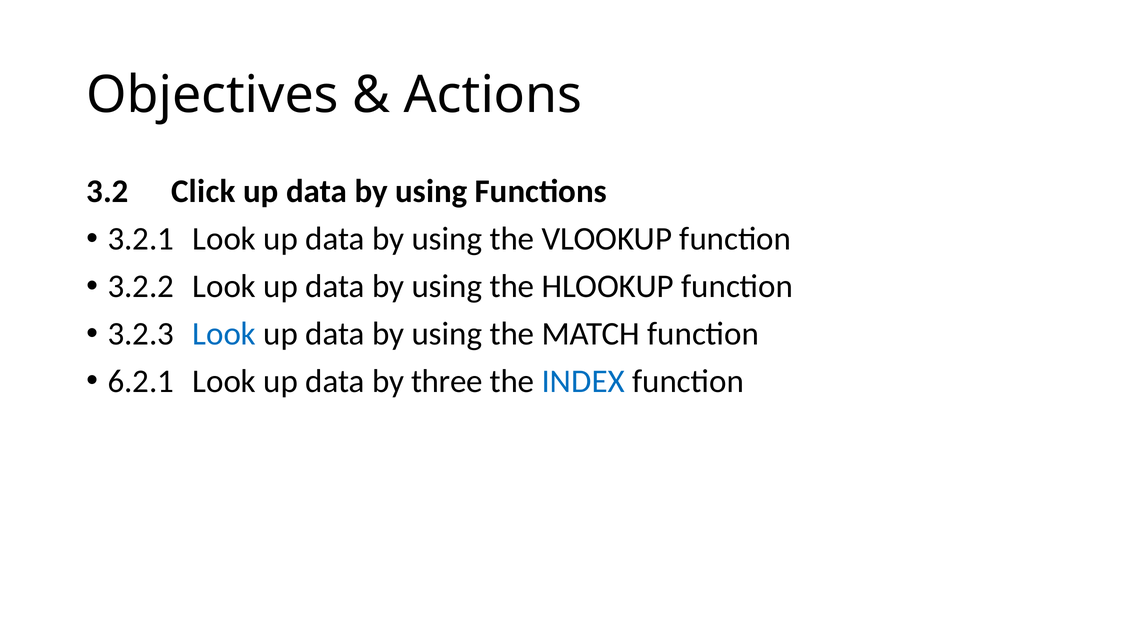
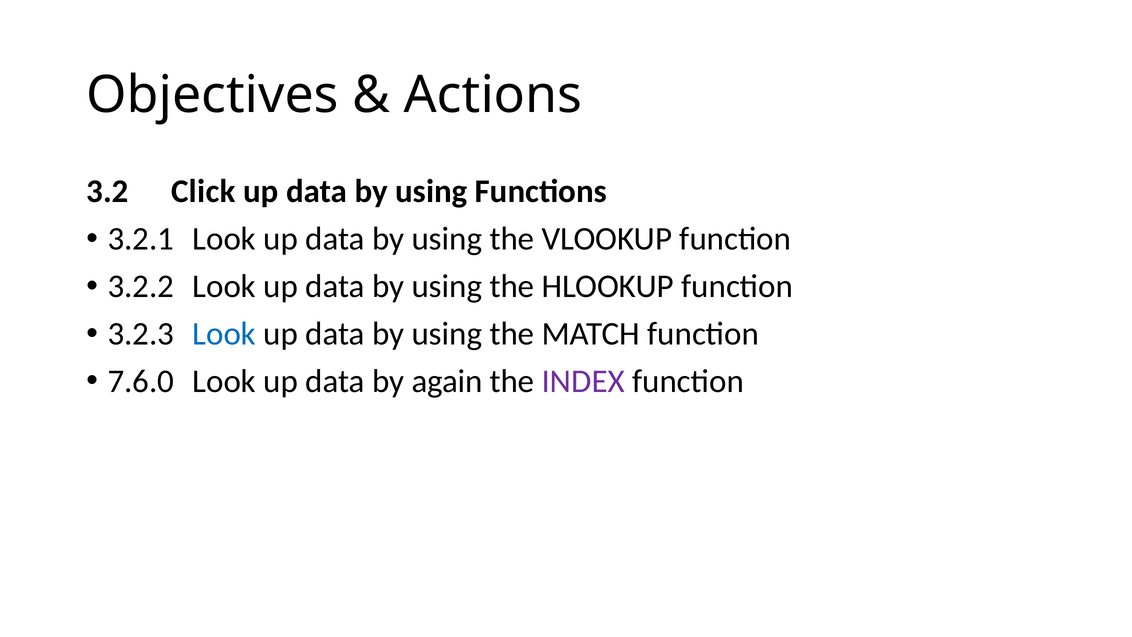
6.2.1: 6.2.1 -> 7.6.0
three: three -> again
INDEX colour: blue -> purple
